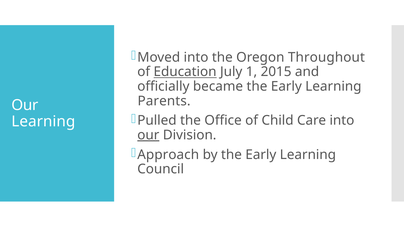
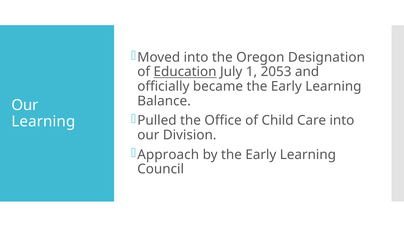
Throughout: Throughout -> Designation
2015: 2015 -> 2053
Parents: Parents -> Balance
our at (148, 135) underline: present -> none
